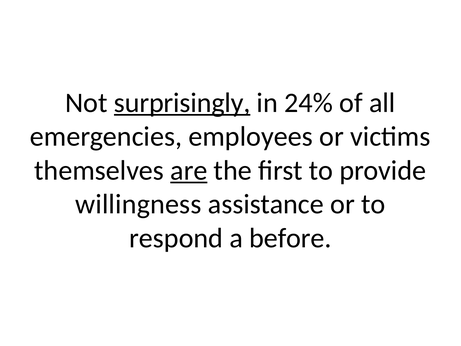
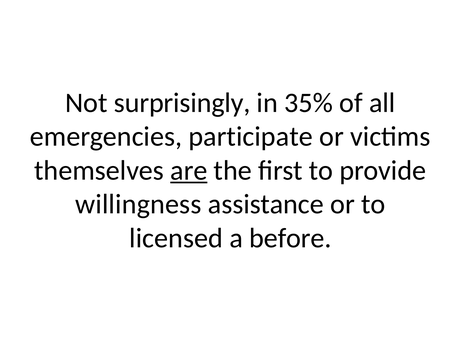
surprisingly underline: present -> none
24%: 24% -> 35%
employees: employees -> participate
respond: respond -> licensed
